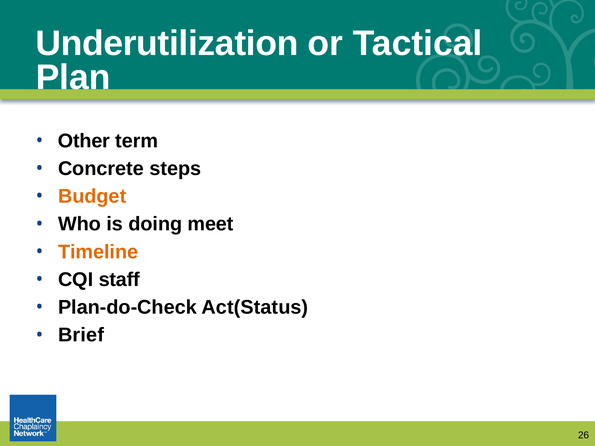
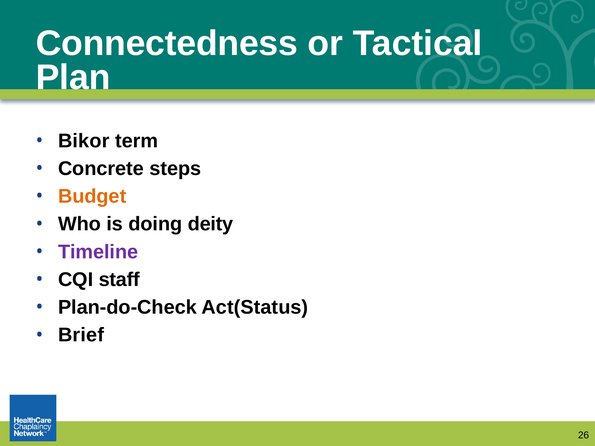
Underutilization: Underutilization -> Connectedness
Other: Other -> Bikor
meet: meet -> deity
Timeline colour: orange -> purple
